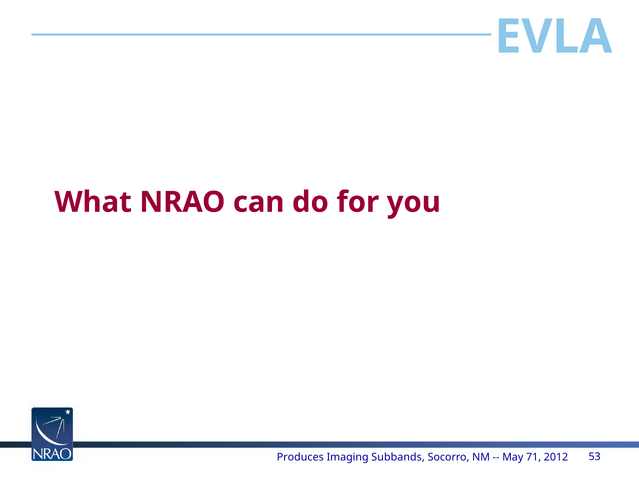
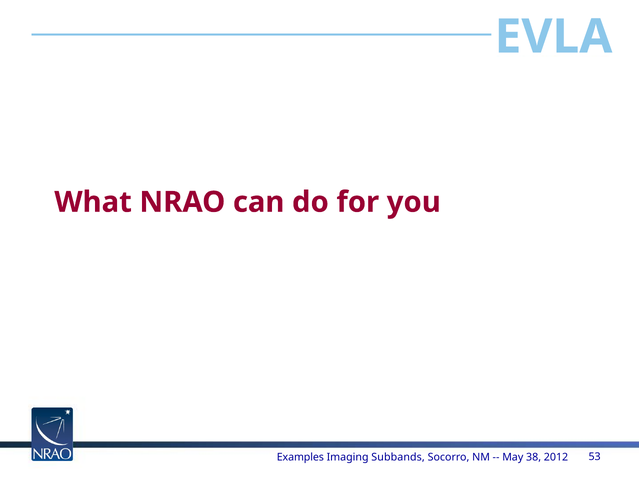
Produces: Produces -> Examples
71: 71 -> 38
